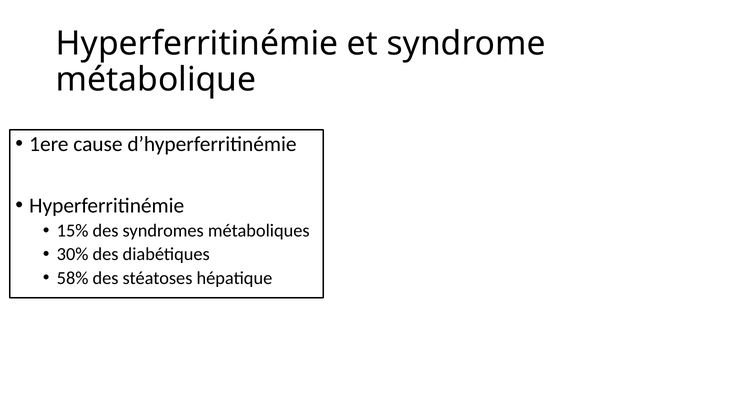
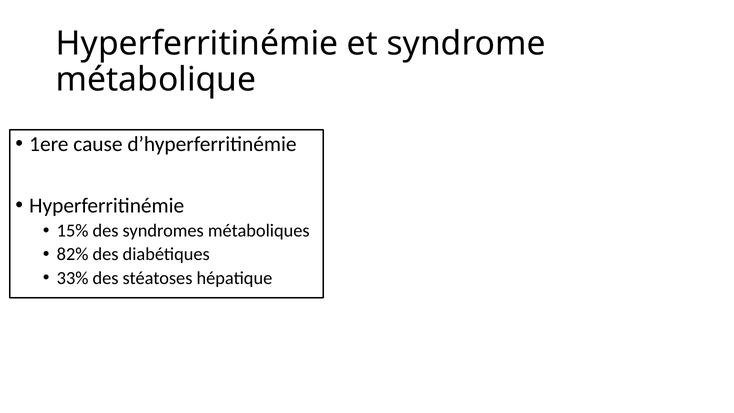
30%: 30% -> 82%
58%: 58% -> 33%
